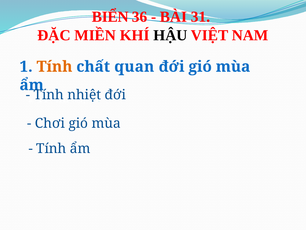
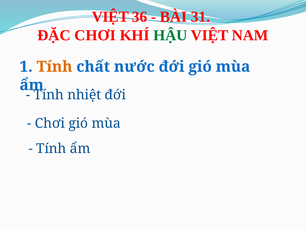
BIỂN at (110, 17): BIỂN -> VIỆT
ĐẶC MIỀN: MIỀN -> CHƠI
HẬU colour: black -> green
quan: quan -> nước
